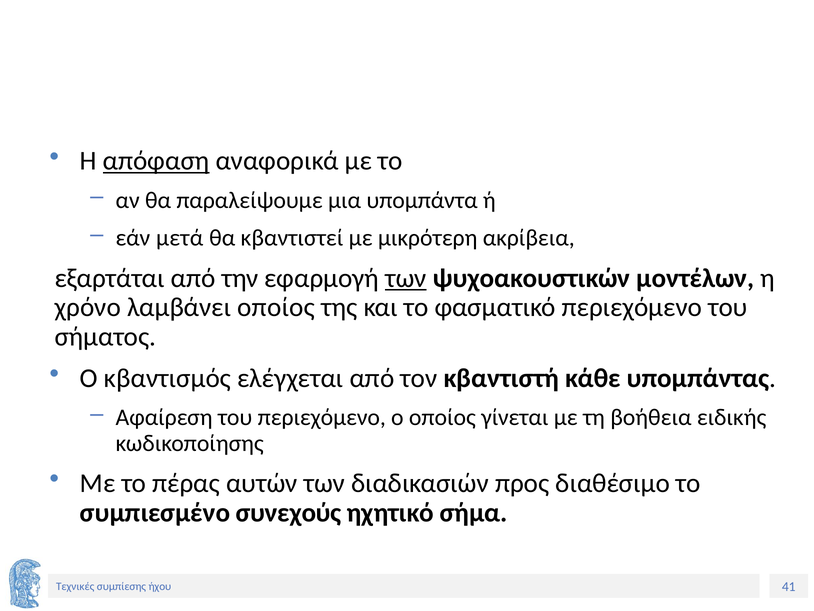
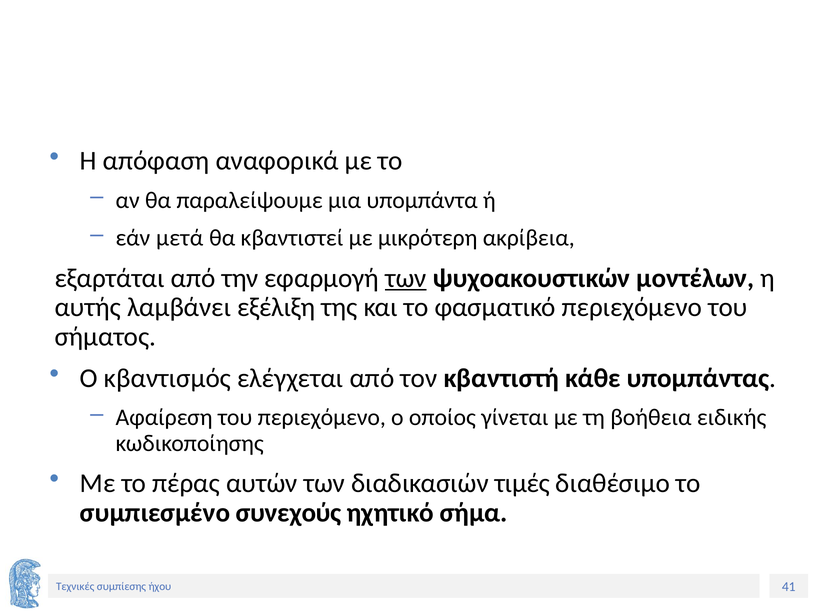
απόφαση underline: present -> none
χρόνο: χρόνο -> αυτής
λαμβάνει οποίος: οποίος -> εξέλιξη
προς: προς -> τιμές
